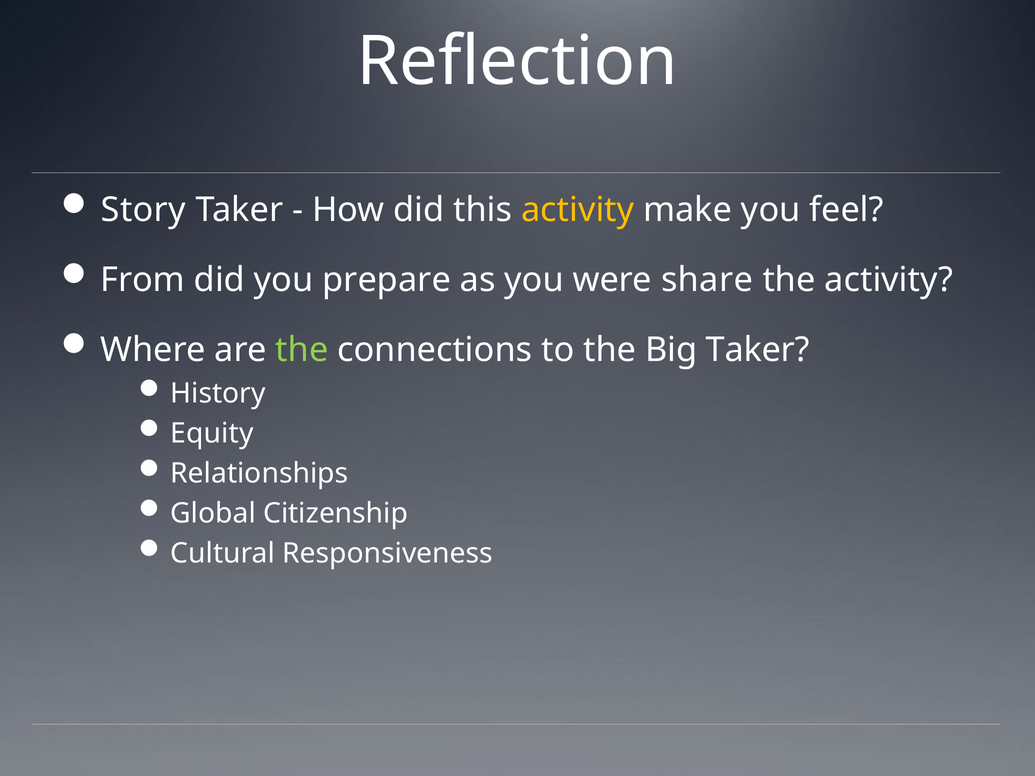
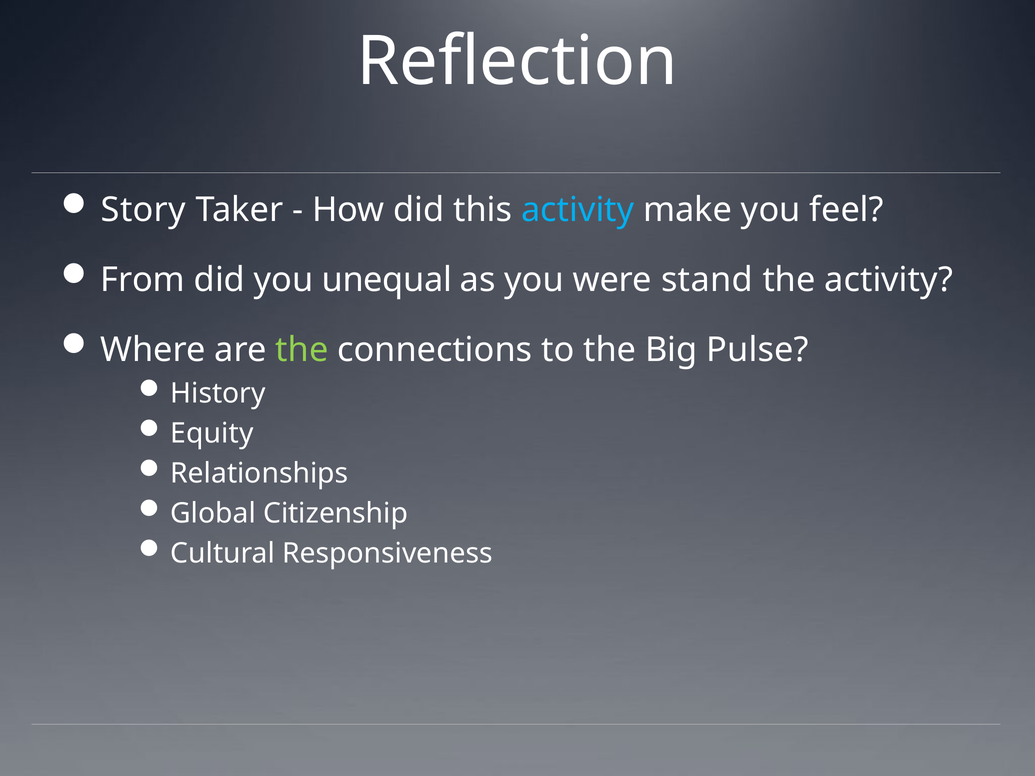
activity at (578, 210) colour: yellow -> light blue
prepare: prepare -> unequal
share: share -> stand
Big Taker: Taker -> Pulse
